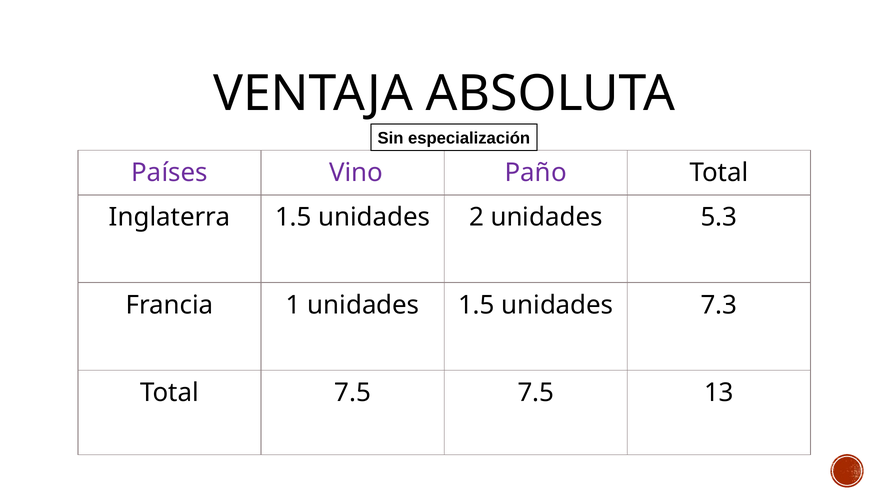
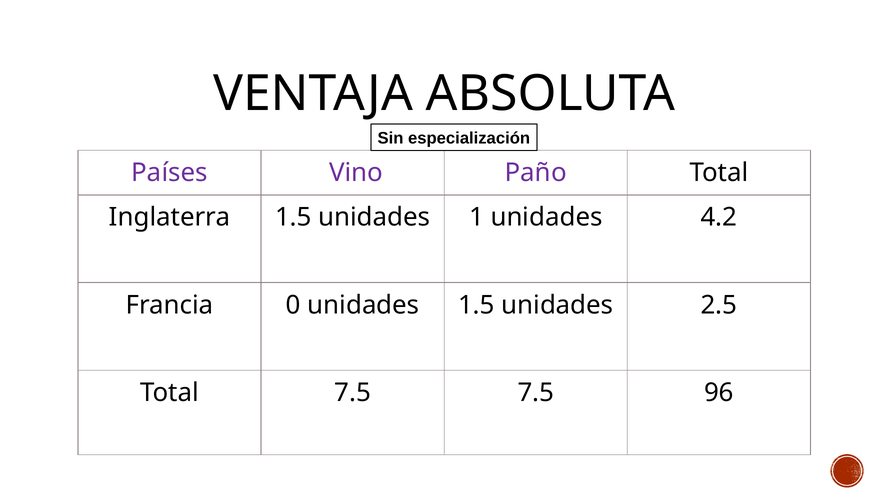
2: 2 -> 1
5.3: 5.3 -> 4.2
1: 1 -> 0
7.3: 7.3 -> 2.5
13: 13 -> 96
